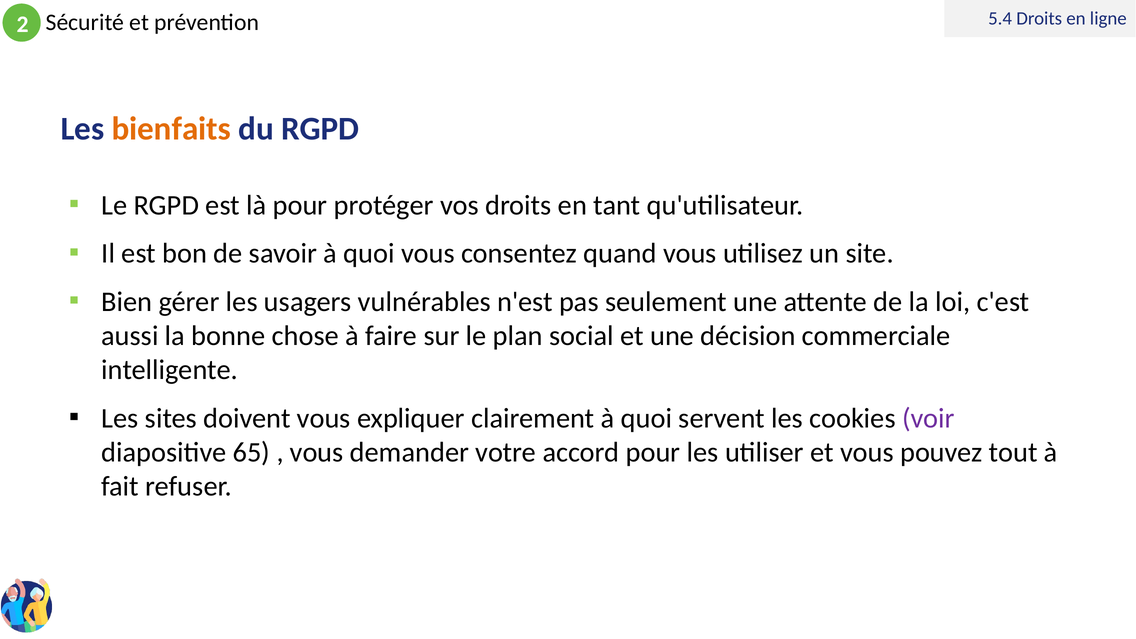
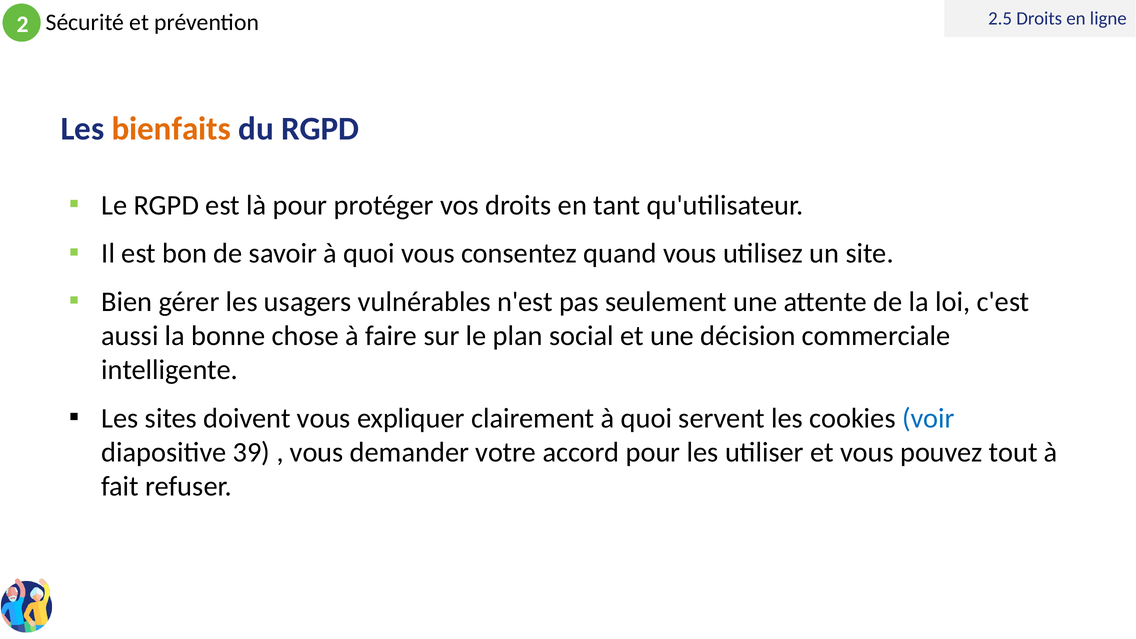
5.4: 5.4 -> 2.5
voir colour: purple -> blue
65: 65 -> 39
